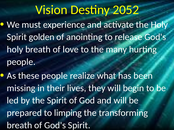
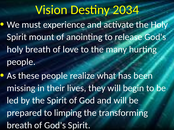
2052: 2052 -> 2034
golden: golden -> mount
